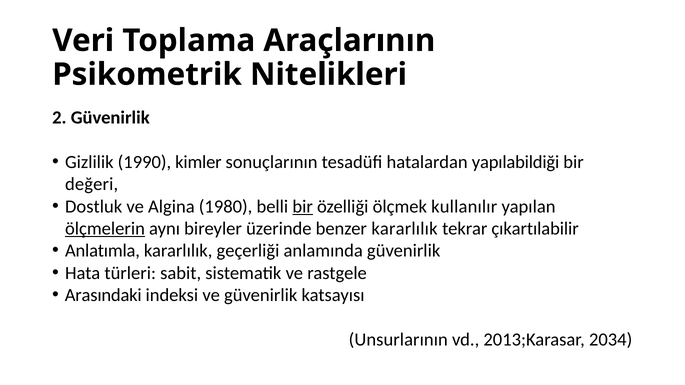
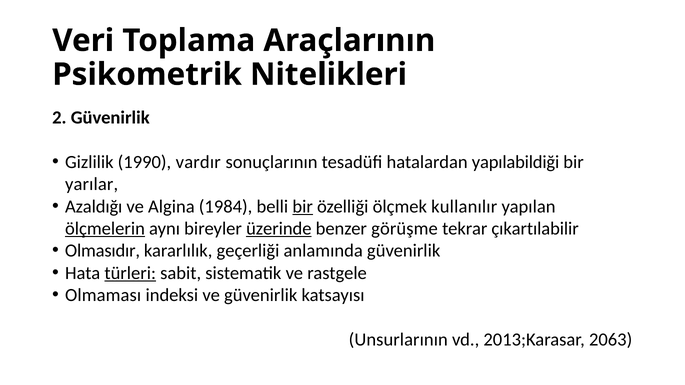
kimler: kimler -> vardır
değeri: değeri -> yarılar
Dostluk: Dostluk -> Azaldığı
1980: 1980 -> 1984
üzerinde underline: none -> present
benzer kararlılık: kararlılık -> görüşme
Anlatımla: Anlatımla -> Olmasıdır
türleri underline: none -> present
Arasındaki: Arasındaki -> Olmaması
2034: 2034 -> 2063
